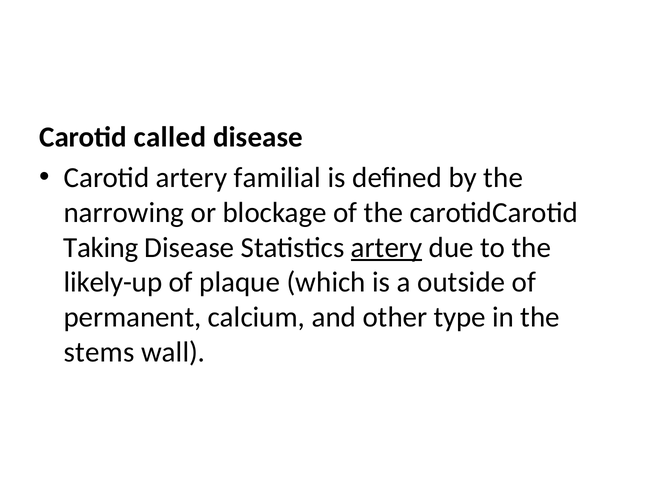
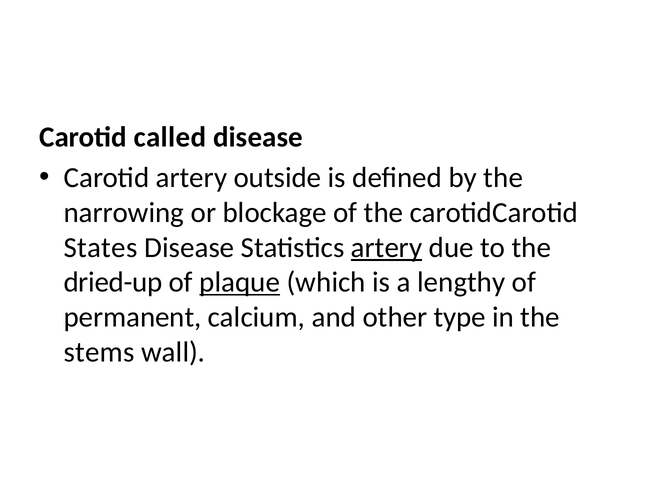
familial: familial -> outside
Taking: Taking -> States
likely-up: likely-up -> dried-up
plaque underline: none -> present
outside: outside -> lengthy
